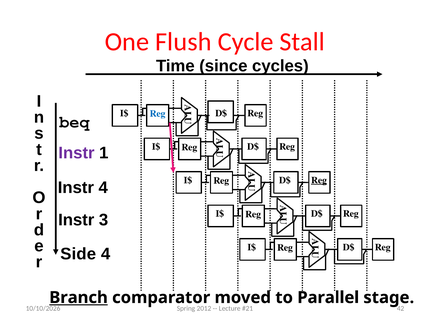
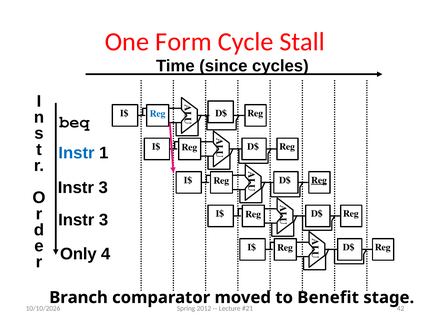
Flush: Flush -> Form
Instr at (76, 153) colour: purple -> blue
4 at (103, 188): 4 -> 3
Side: Side -> Only
Branch underline: present -> none
Parallel: Parallel -> Benefit
